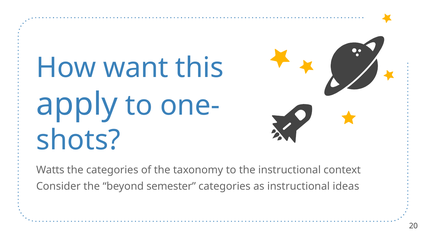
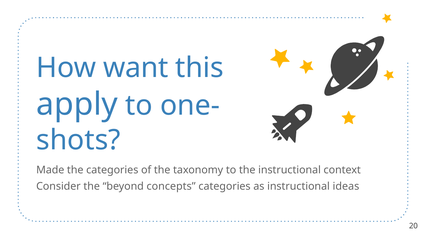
Watts: Watts -> Made
semester: semester -> concepts
